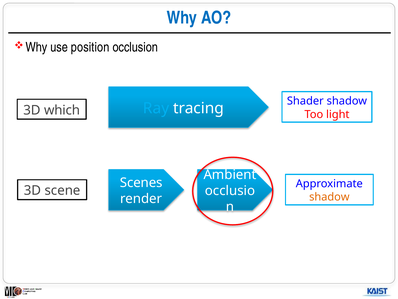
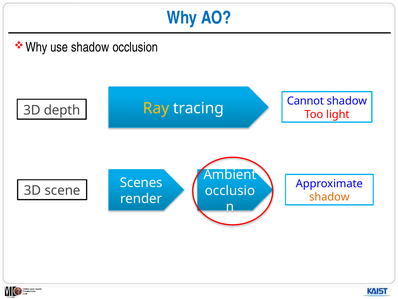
use position: position -> shadow
Shader: Shader -> Cannot
Ray colour: light blue -> yellow
which: which -> depth
